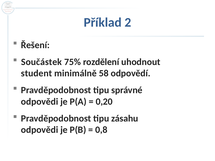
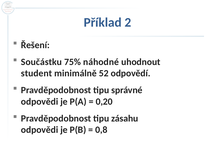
Součástek: Součástek -> Součástku
rozdělení: rozdělení -> náhodné
58: 58 -> 52
